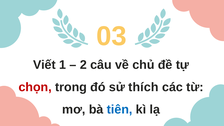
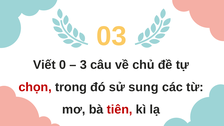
1: 1 -> 0
2: 2 -> 3
thích: thích -> sung
tiên colour: blue -> red
